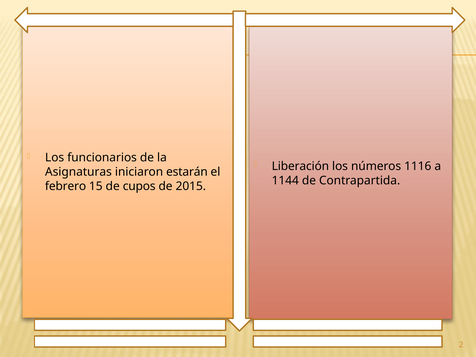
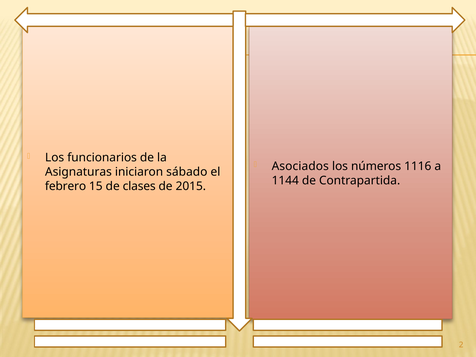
Liberación: Liberación -> Asociados
estarán: estarán -> sábado
cupos: cupos -> clases
